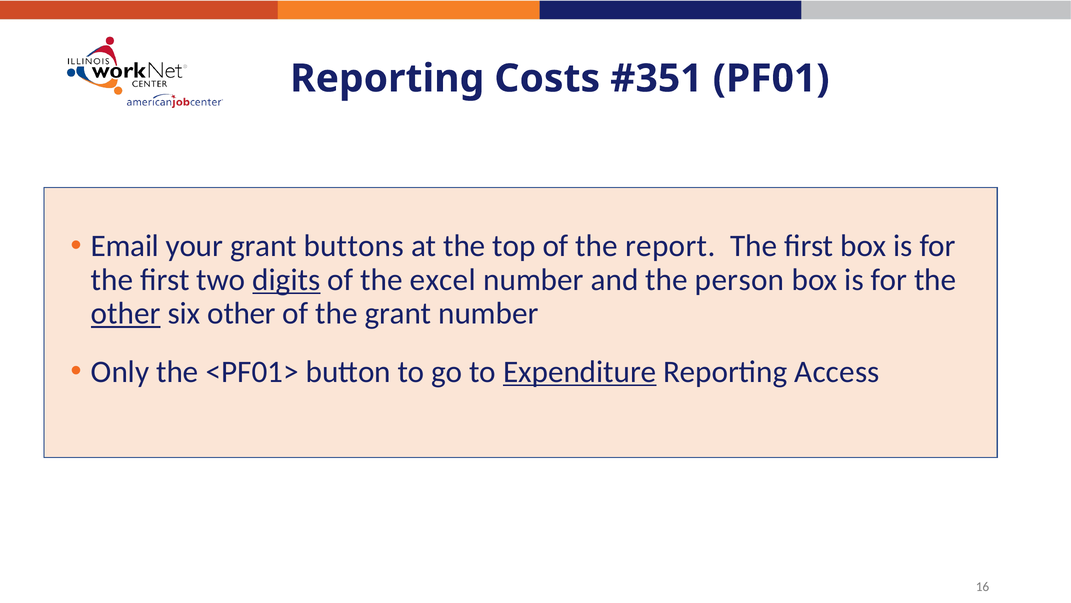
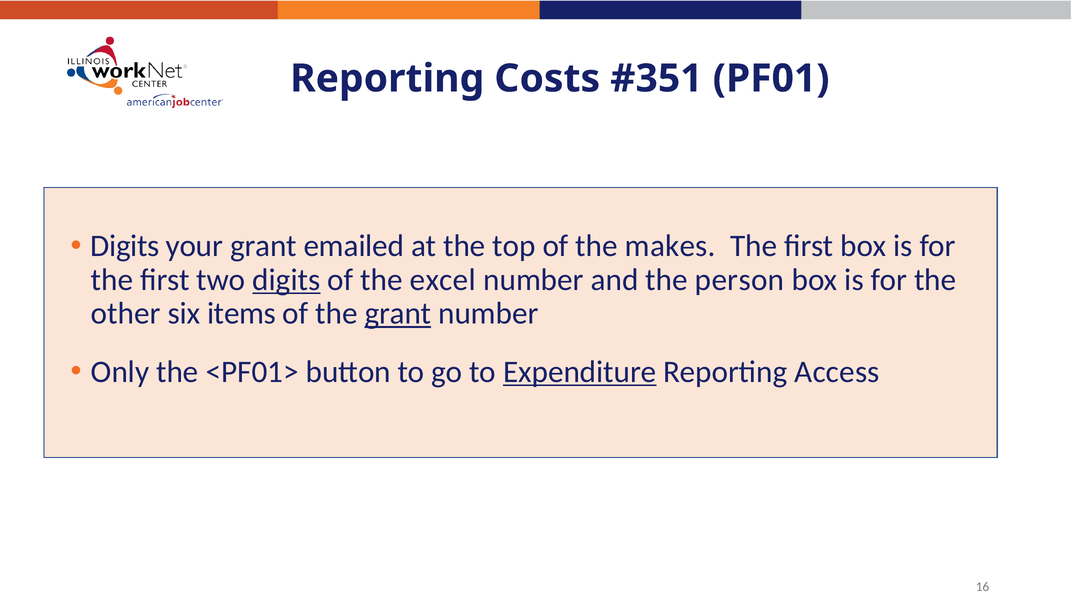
Email at (125, 246): Email -> Digits
buttons: buttons -> emailed
report: report -> makes
other at (126, 313) underline: present -> none
six other: other -> items
grant at (398, 313) underline: none -> present
